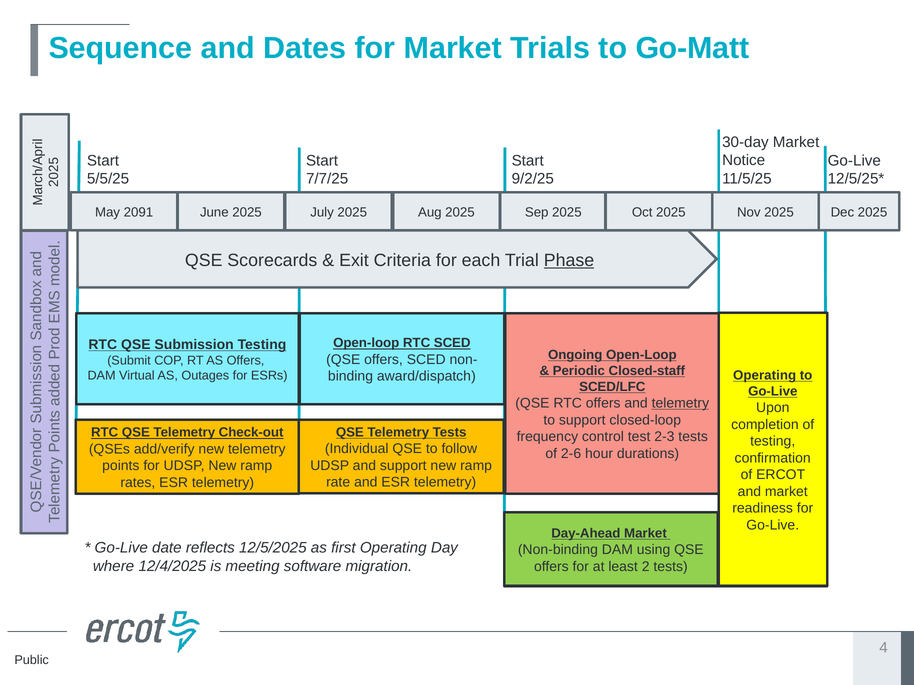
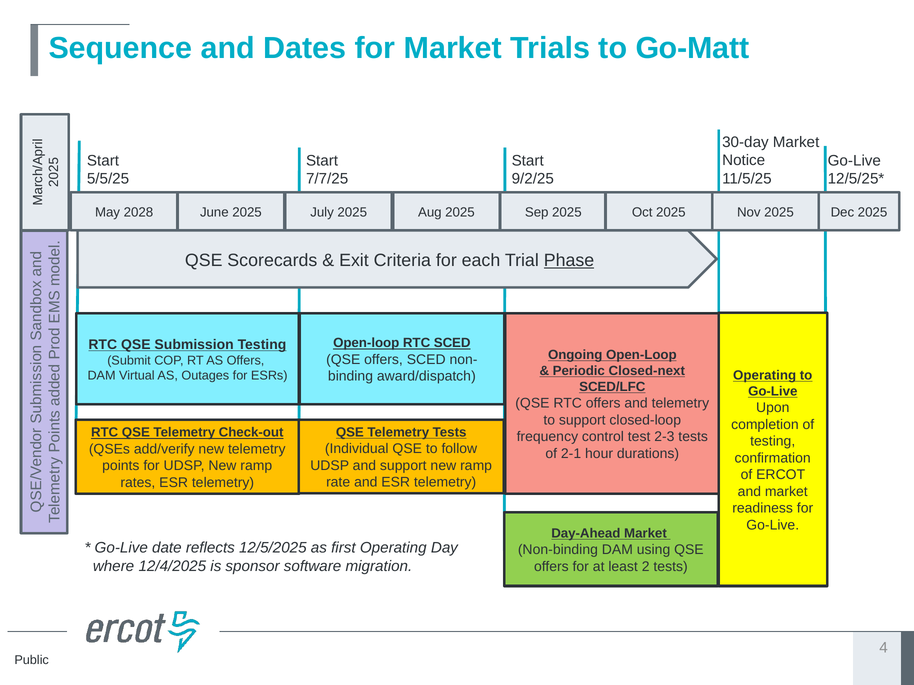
2091: 2091 -> 2028
Closed-staff: Closed-staff -> Closed-next
telemetry at (680, 403) underline: present -> none
2-6: 2-6 -> 2-1
meeting: meeting -> sponsor
